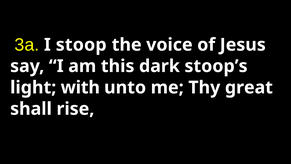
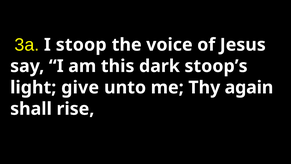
with: with -> give
great: great -> again
